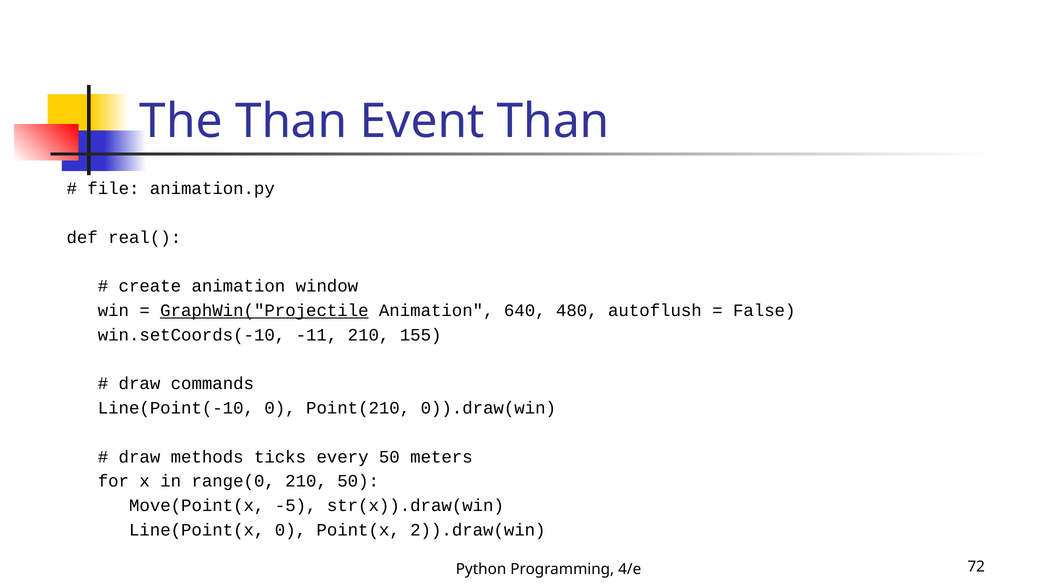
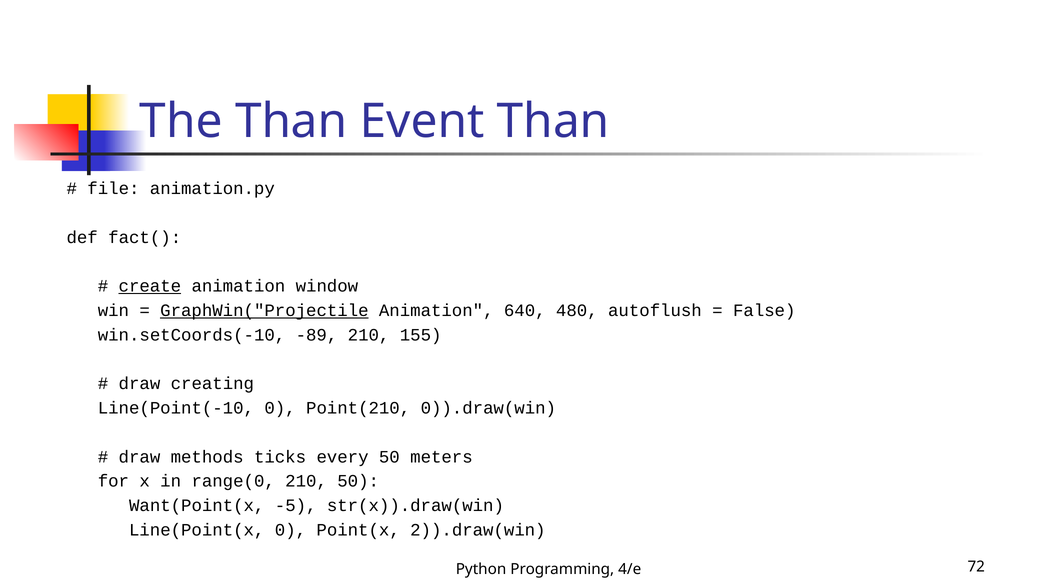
real(: real( -> fact(
create underline: none -> present
-11: -11 -> -89
commands: commands -> creating
Move(Point(x: Move(Point(x -> Want(Point(x
